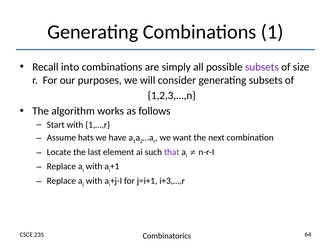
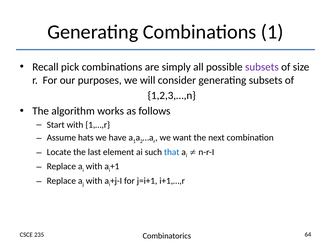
into: into -> pick
that colour: purple -> blue
i+3,…,r: i+3,…,r -> i+1,…,r
